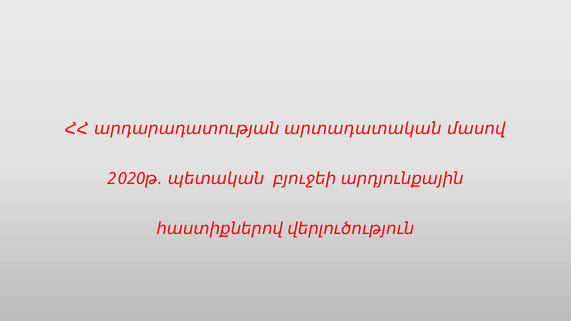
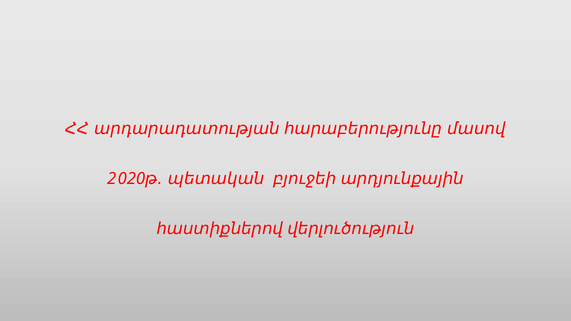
արտադատական: արտադատական -> հարաբերությունը
